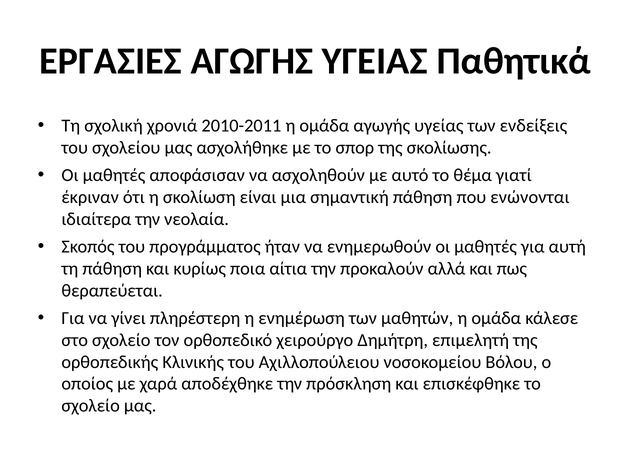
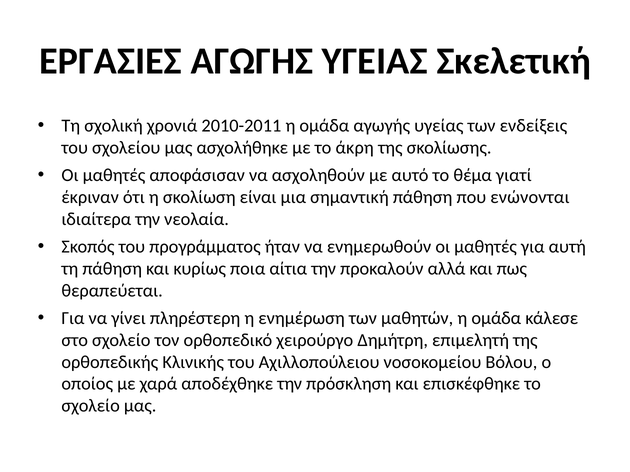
Παθητικά: Παθητικά -> Σκελετική
σπορ: σπορ -> άκρη
